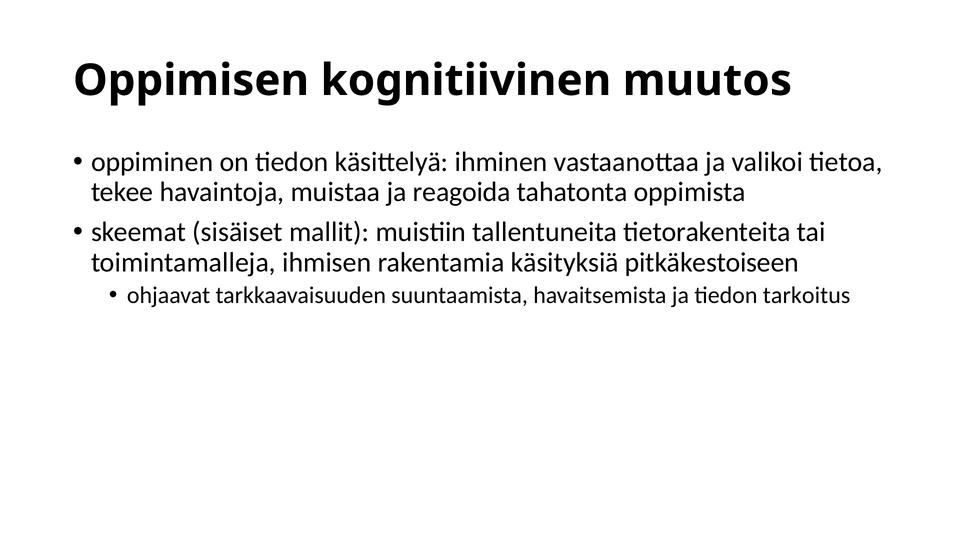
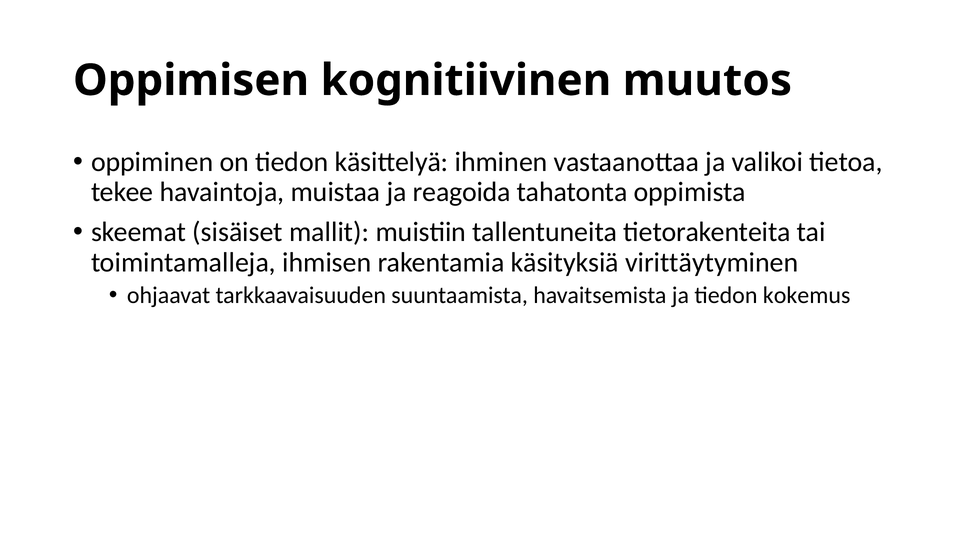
pitkäkestoiseen: pitkäkestoiseen -> virittäytyminen
tarkoitus: tarkoitus -> kokemus
